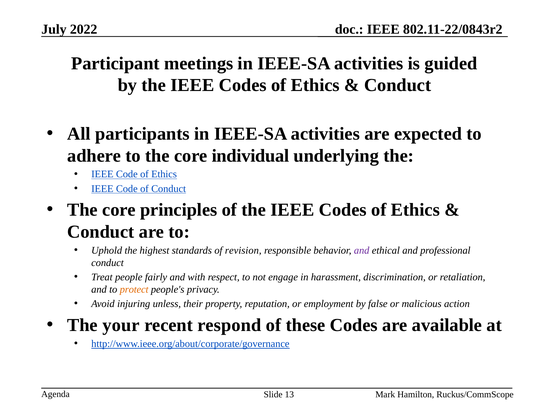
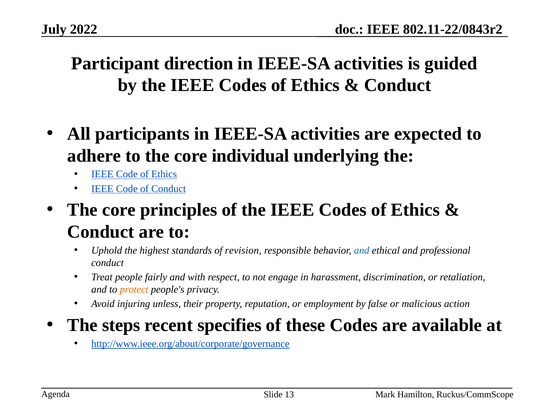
meetings: meetings -> direction
and at (362, 251) colour: purple -> blue
your: your -> steps
respond: respond -> specifies
